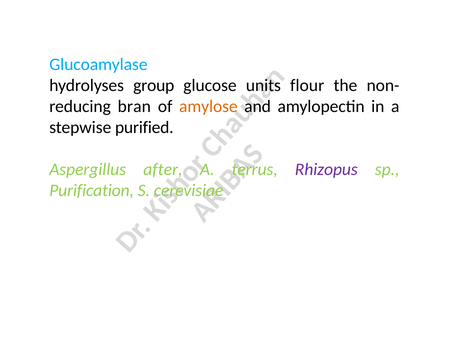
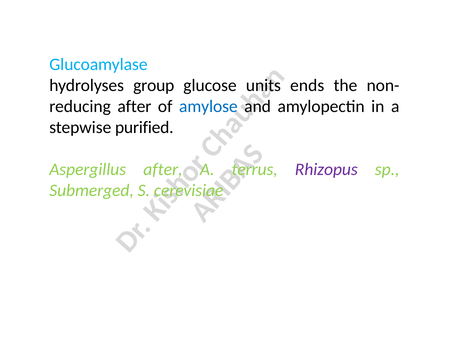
flour: flour -> ends
bran at (134, 106): bran -> after
amylose colour: orange -> blue
Purification: Purification -> Submerged
